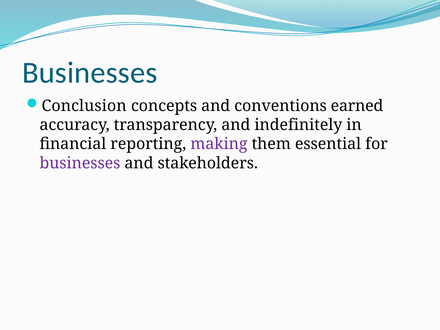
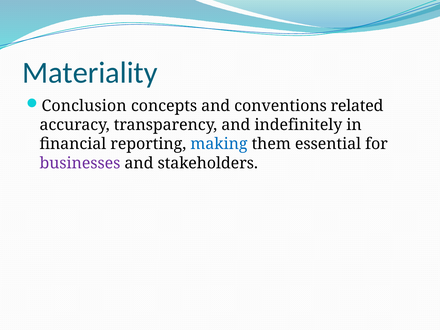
Businesses at (90, 73): Businesses -> Materiality
earned: earned -> related
making colour: purple -> blue
